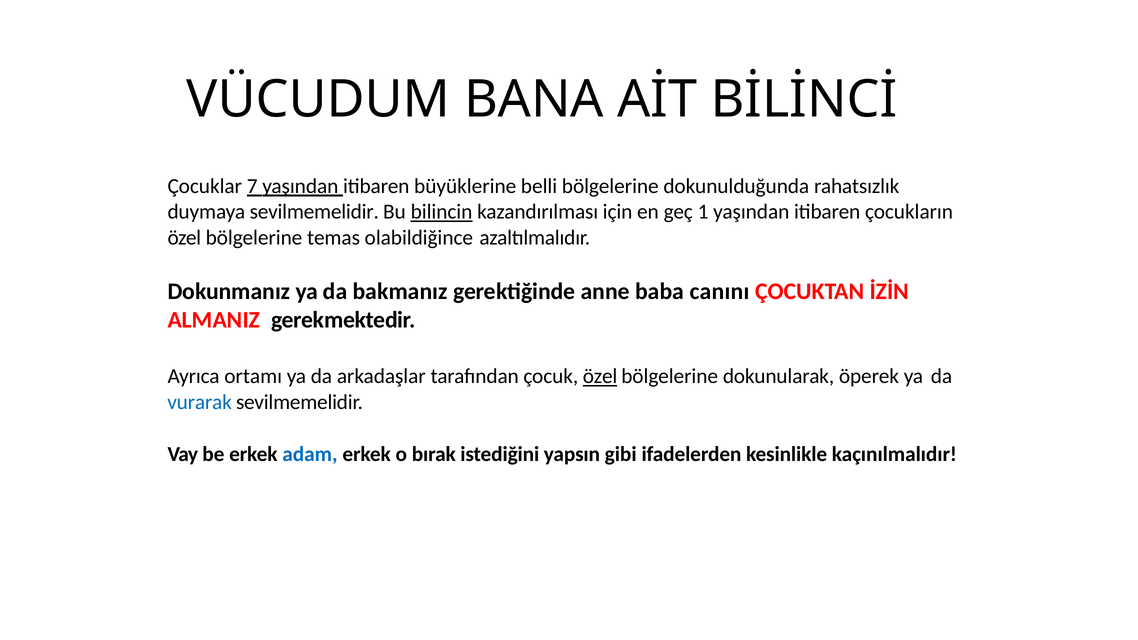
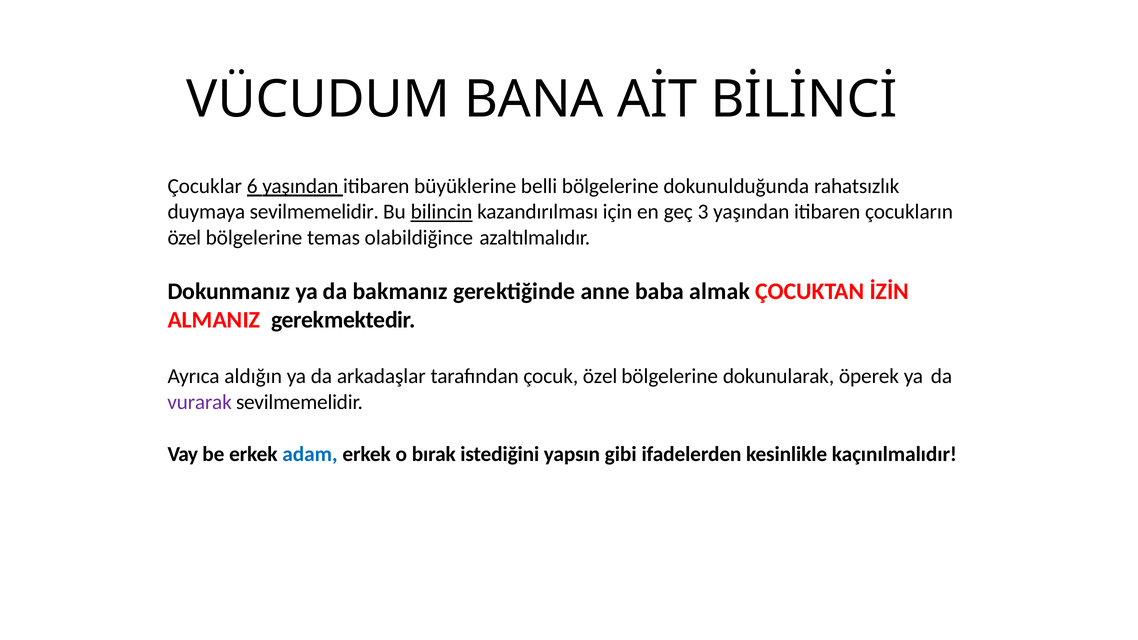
7: 7 -> 6
1: 1 -> 3
canını: canını -> almak
ortamı: ortamı -> aldığın
özel at (600, 377) underline: present -> none
vurarak colour: blue -> purple
